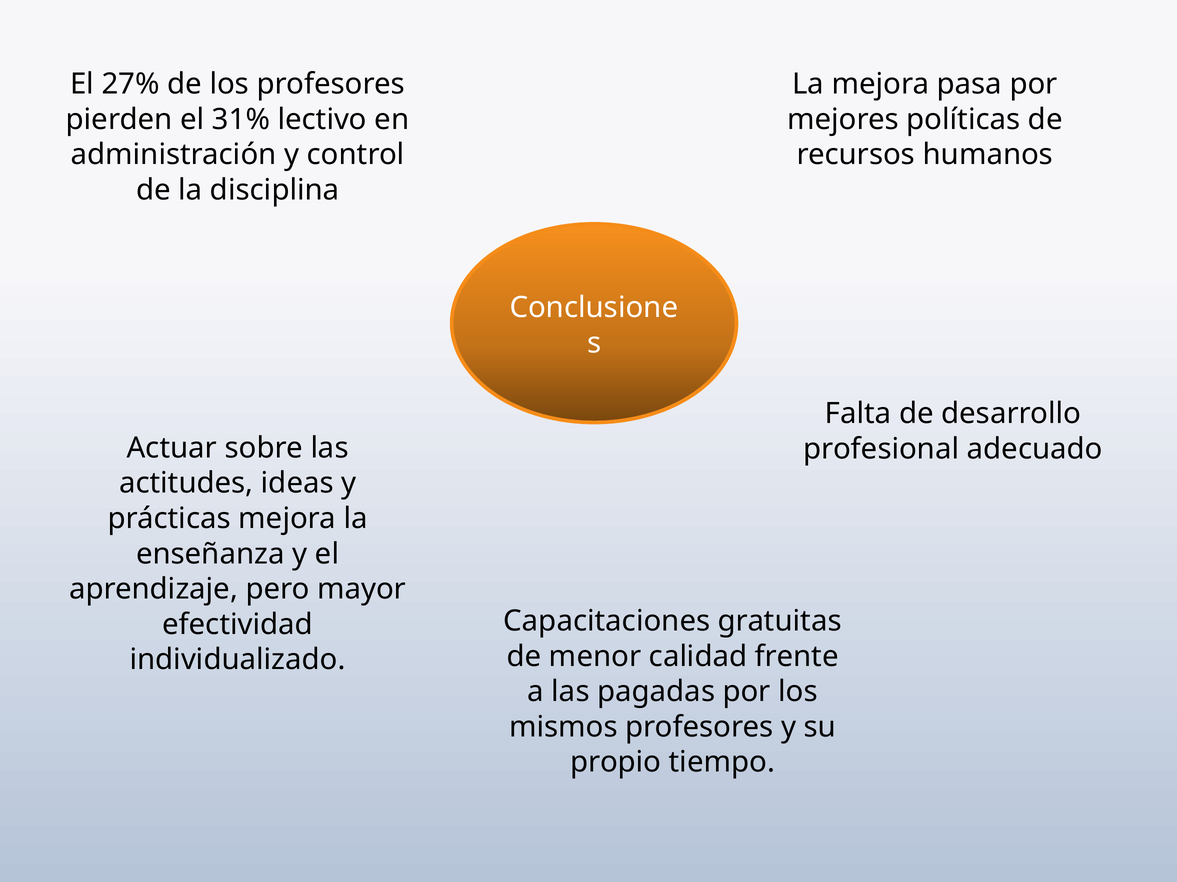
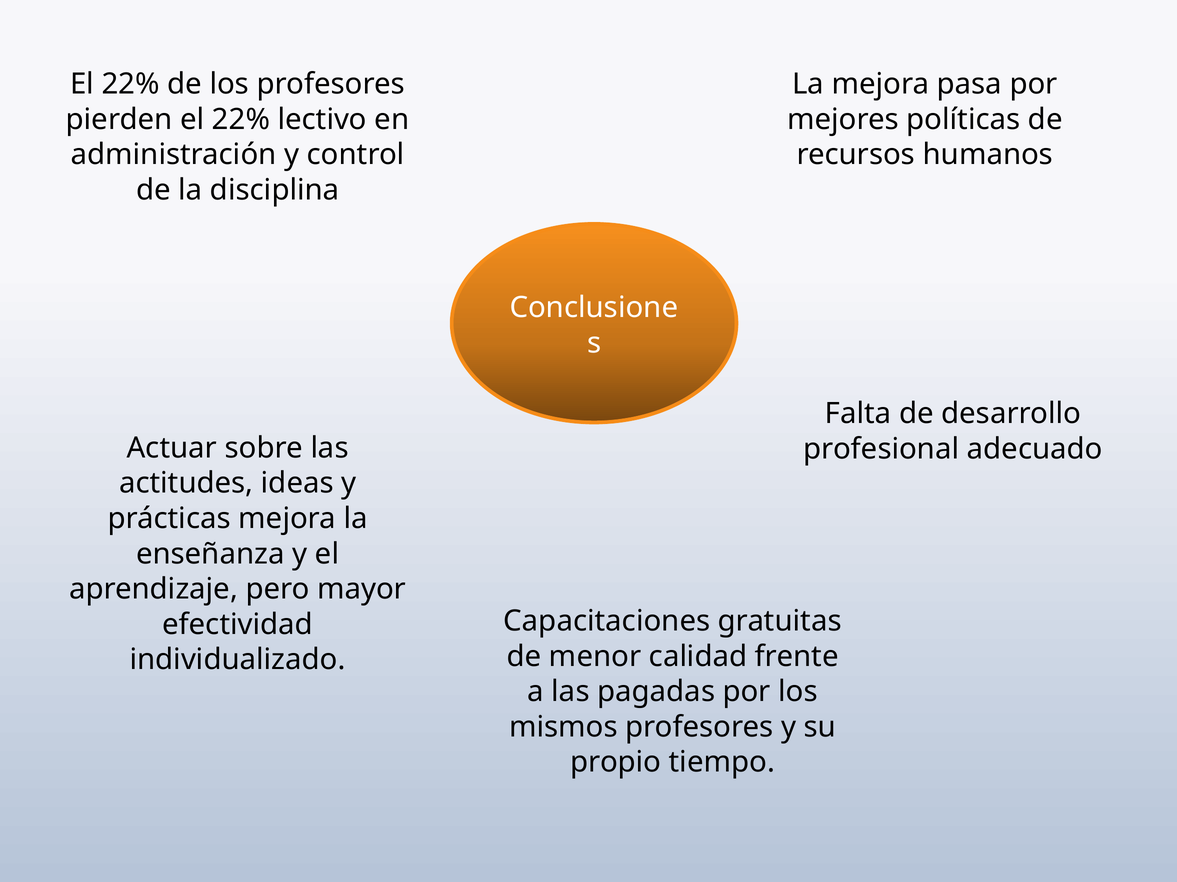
27% at (131, 84): 27% -> 22%
pierden el 31%: 31% -> 22%
